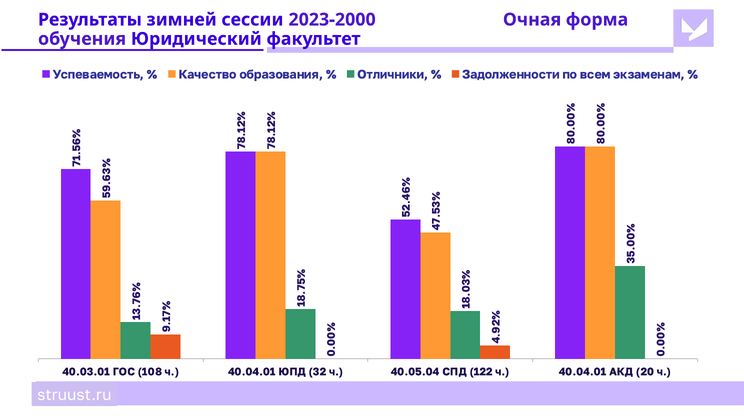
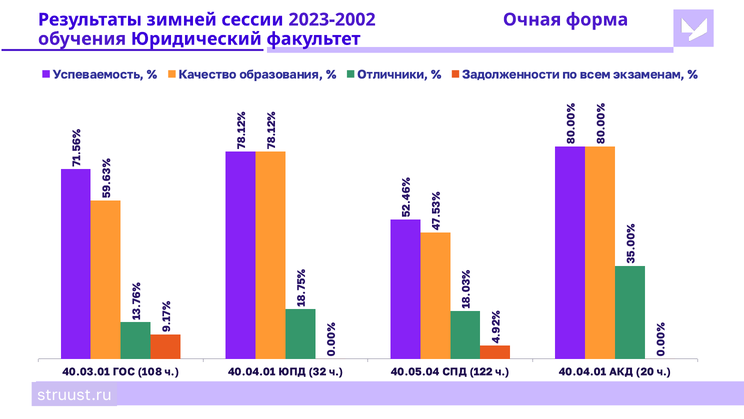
2023-2000: 2023-2000 -> 2023-2002
